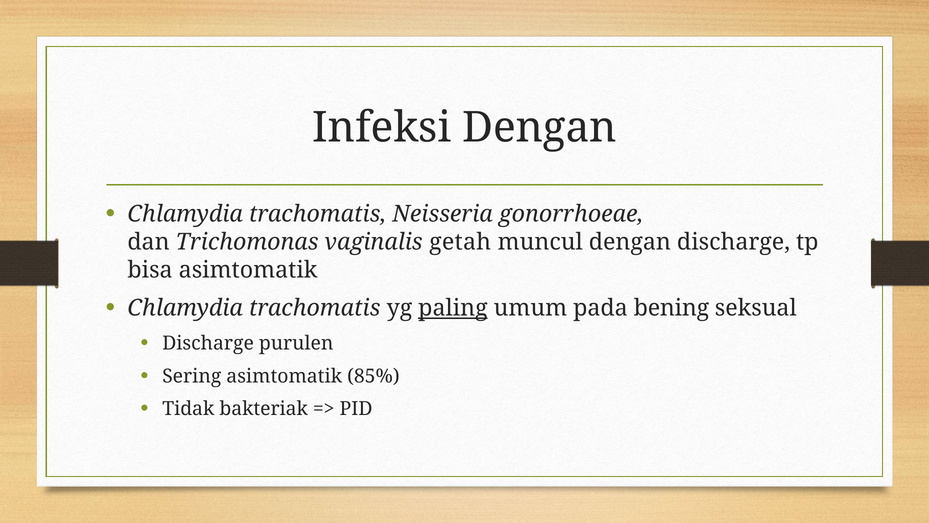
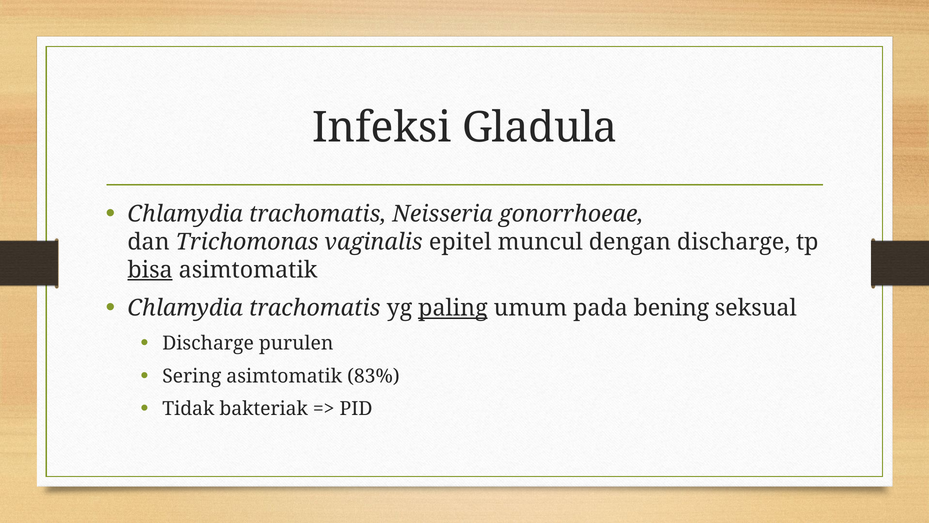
Infeksi Dengan: Dengan -> Gladula
getah: getah -> epitel
bisa underline: none -> present
85%: 85% -> 83%
